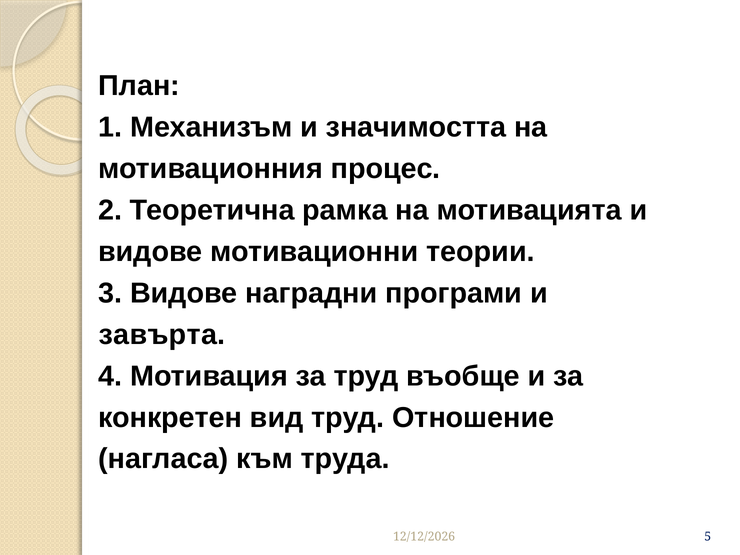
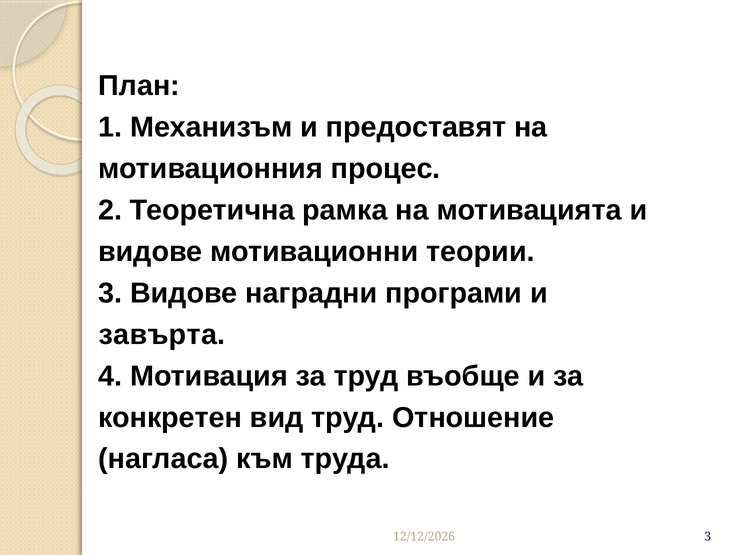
значимостта: значимостта -> предоставят
5 at (708, 537): 5 -> 3
